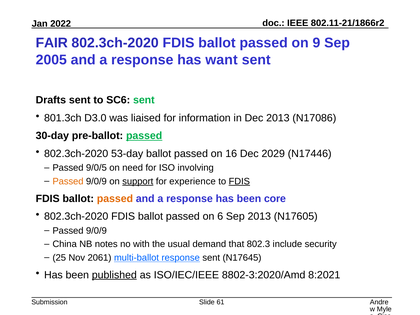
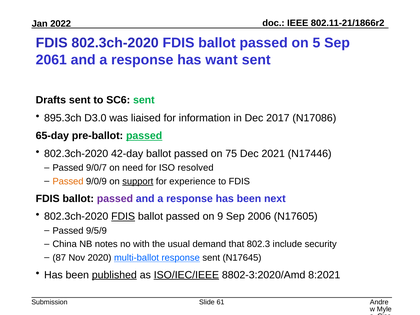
FAIR at (52, 43): FAIR -> FDIS
9: 9 -> 5
2005: 2005 -> 2061
801.3ch: 801.3ch -> 895.3ch
Dec 2013: 2013 -> 2017
30-day: 30-day -> 65-day
53-day: 53-day -> 42-day
16: 16 -> 75
2029: 2029 -> 2021
9/0/5: 9/0/5 -> 9/0/7
involving: involving -> resolved
FDIS at (239, 181) underline: present -> none
passed at (115, 199) colour: orange -> purple
core: core -> next
FDIS at (123, 216) underline: none -> present
6: 6 -> 9
Sep 2013: 2013 -> 2006
9/0/9 at (96, 231): 9/0/9 -> 9/5/9
25: 25 -> 87
2061: 2061 -> 2020
ISO/IEC/IEEE underline: none -> present
